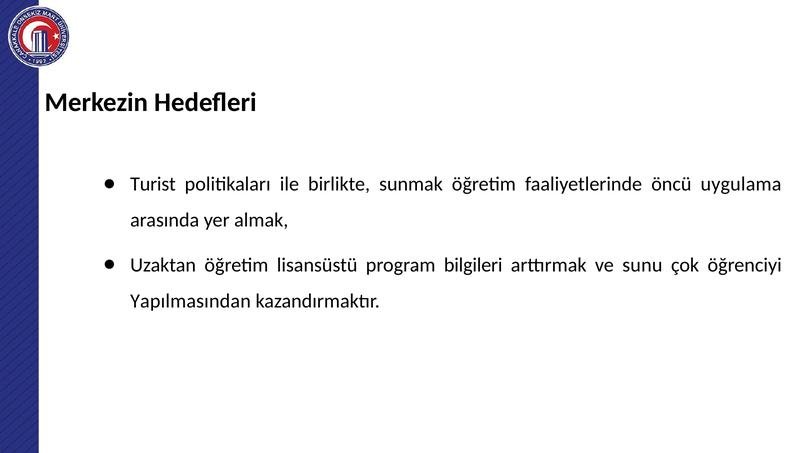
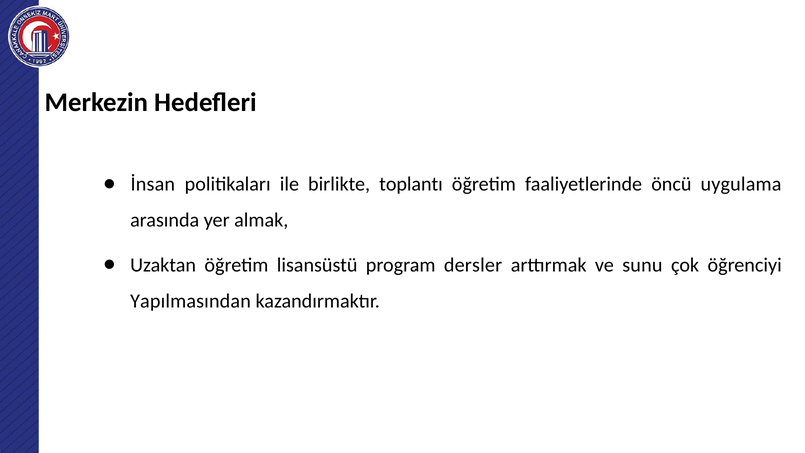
Turist: Turist -> İnsan
sunmak: sunmak -> toplantı
bilgileri: bilgileri -> dersler
